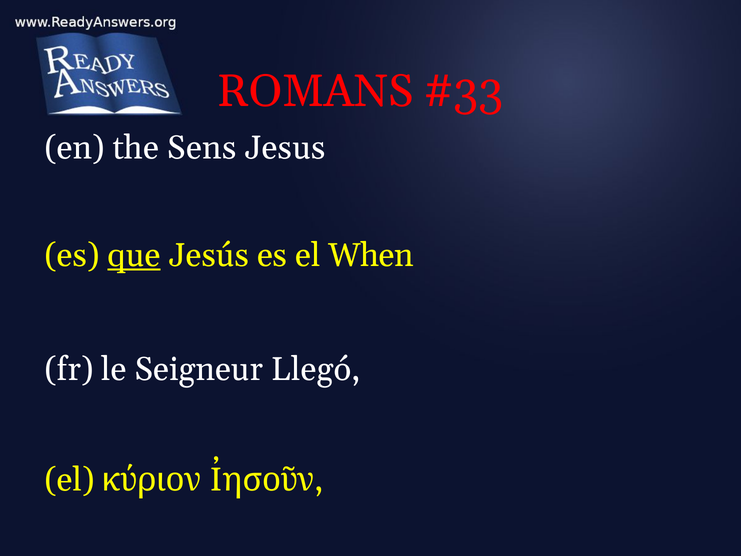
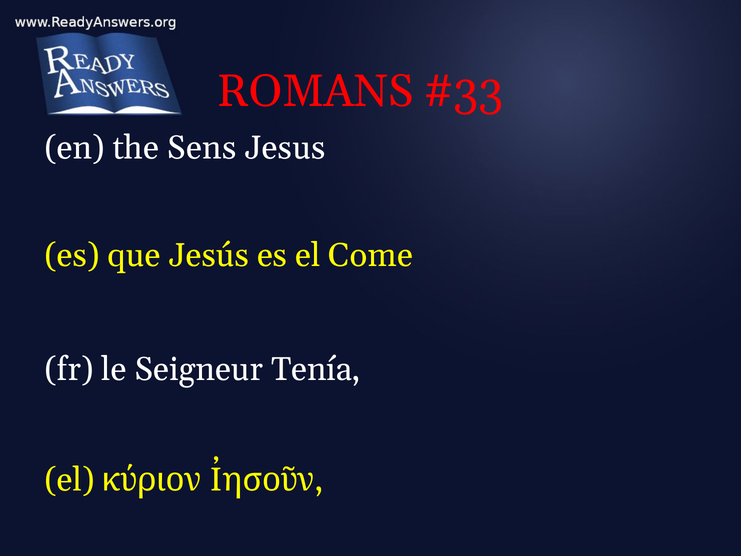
que underline: present -> none
When: When -> Come
Llegó: Llegó -> Tenía
